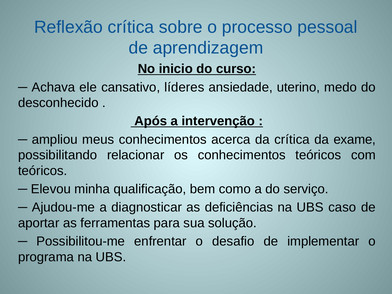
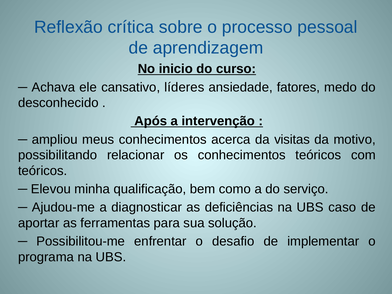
uterino: uterino -> fatores
da crítica: crítica -> visitas
exame: exame -> motivo
